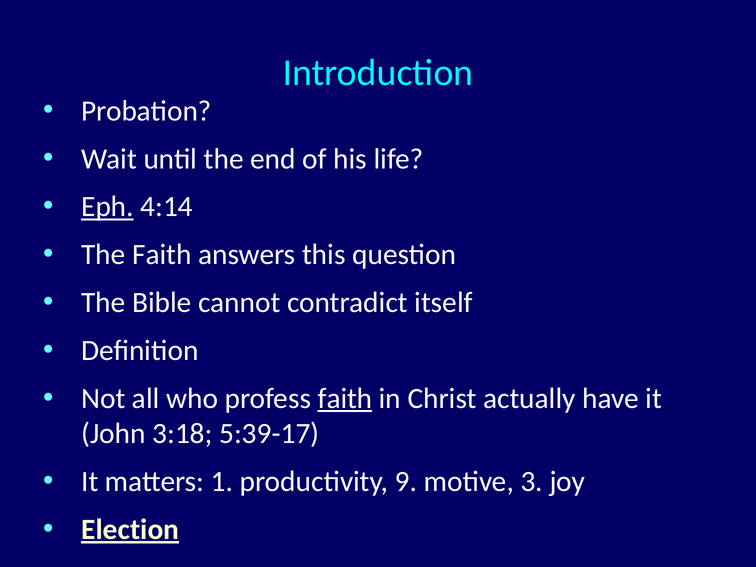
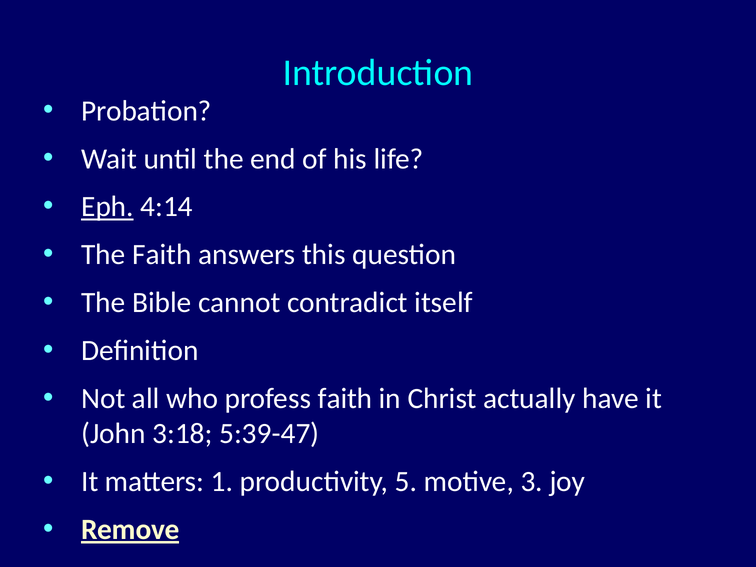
faith at (345, 398) underline: present -> none
5:39-17: 5:39-17 -> 5:39-47
9: 9 -> 5
Election: Election -> Remove
